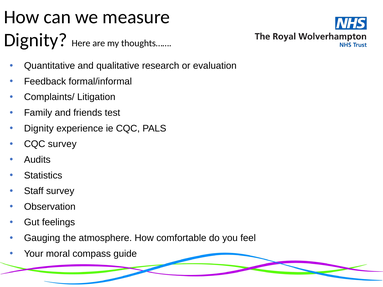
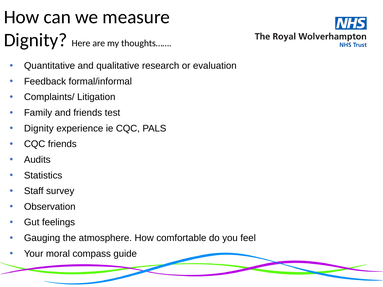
CQC survey: survey -> friends
